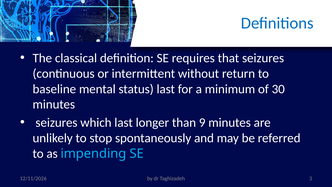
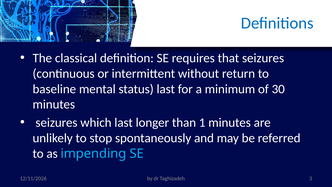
9: 9 -> 1
